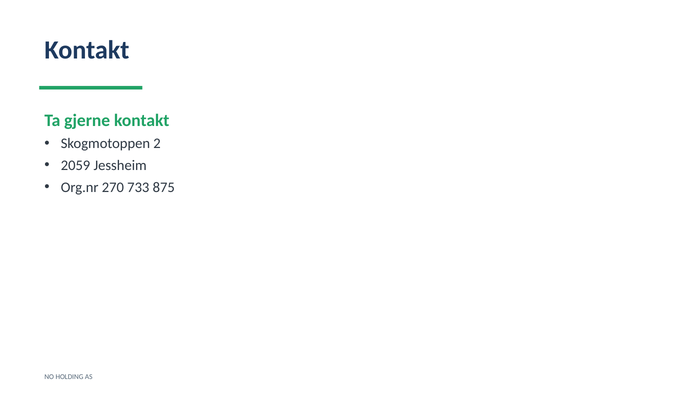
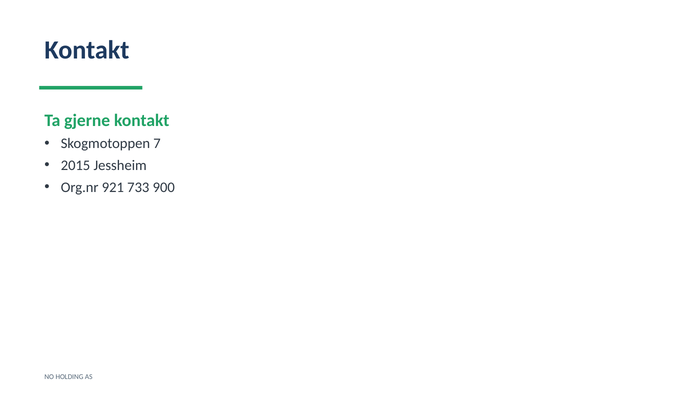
2: 2 -> 7
2059: 2059 -> 2015
270: 270 -> 921
875: 875 -> 900
